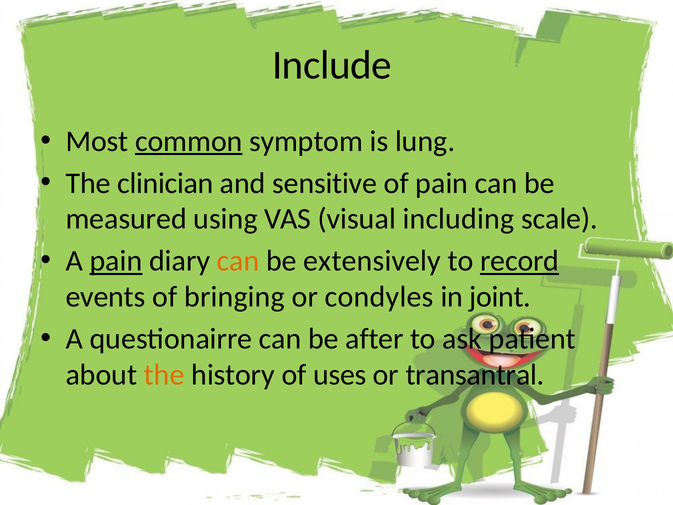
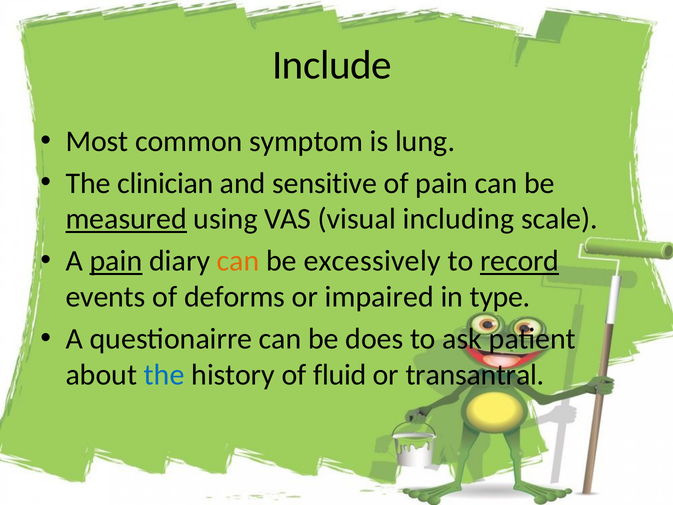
common underline: present -> none
measured underline: none -> present
extensively: extensively -> excessively
bringing: bringing -> deforms
condyles: condyles -> impaired
joint: joint -> type
after: after -> does
the at (164, 375) colour: orange -> blue
uses: uses -> fluid
